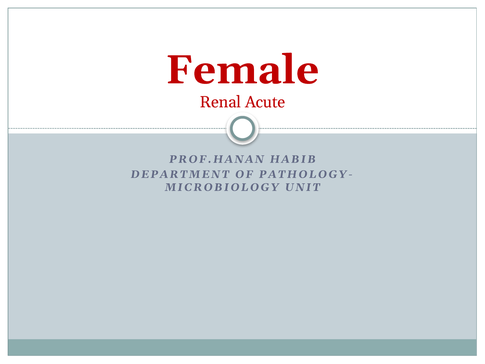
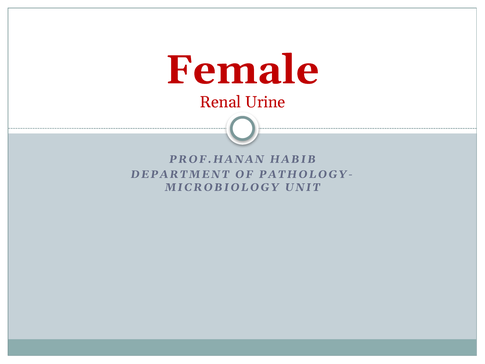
Acute: Acute -> Urine
